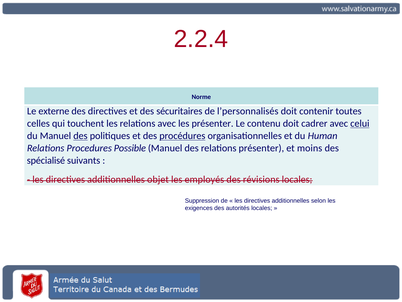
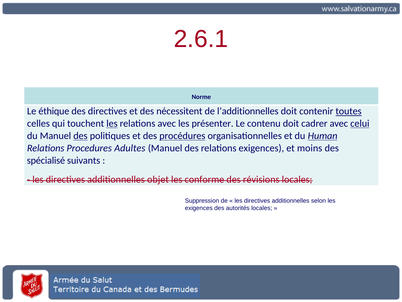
2.2.4: 2.2.4 -> 2.6.1
externe: externe -> éthique
sécuritaires: sécuritaires -> nécessitent
l’personnalisés: l’personnalisés -> l’additionnelles
toutes underline: none -> present
les at (112, 123) underline: none -> present
Human underline: none -> present
Possible: Possible -> Adultes
relations présenter: présenter -> exigences
employés: employés -> conforme
